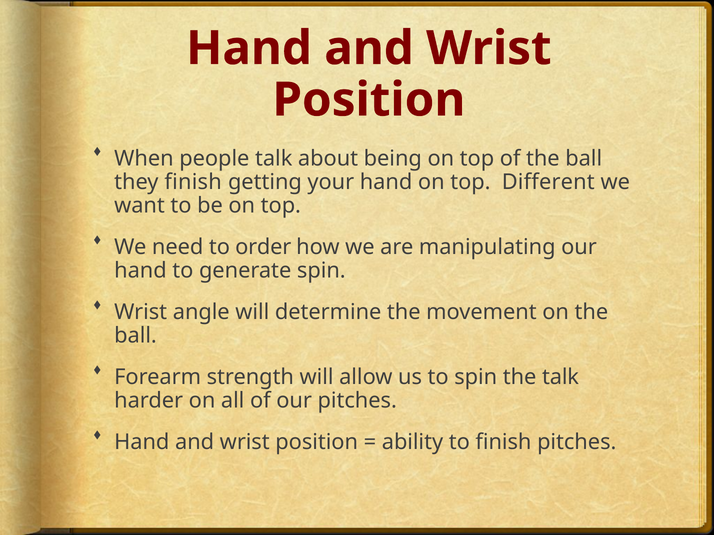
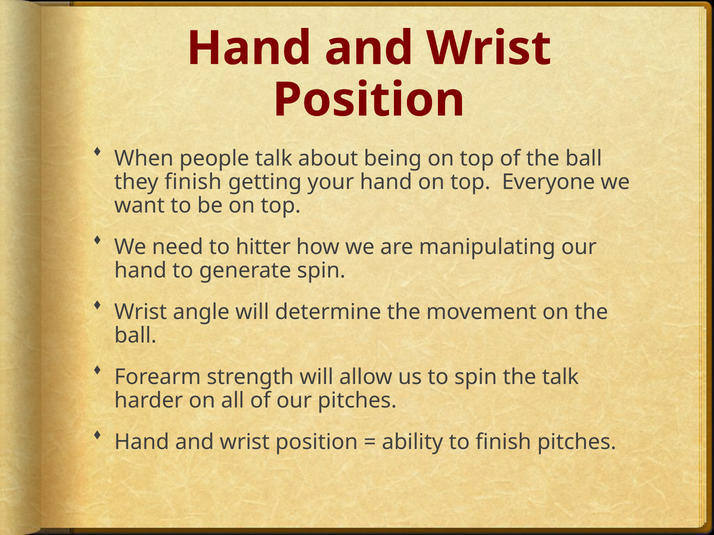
Different: Different -> Everyone
order: order -> hitter
